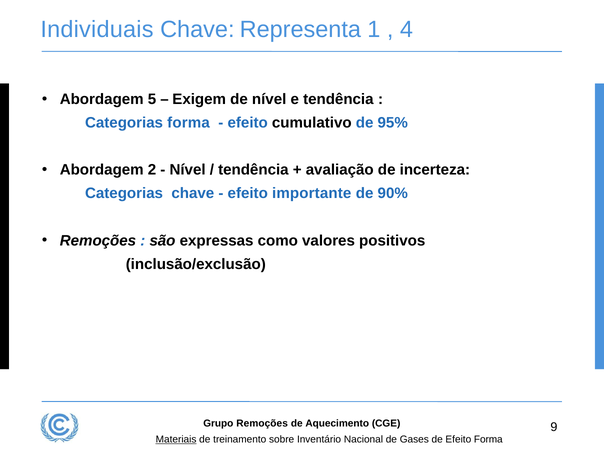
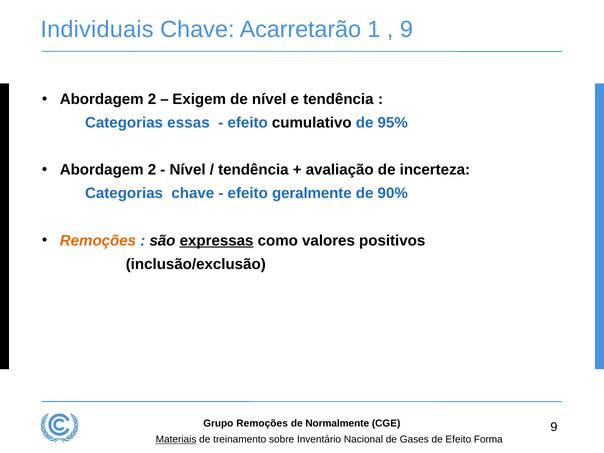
Representa: Representa -> Acarretarão
4 at (406, 29): 4 -> 9
5 at (152, 99): 5 -> 2
Categorias forma: forma -> essas
importante: importante -> geralmente
Remoções at (98, 241) colour: black -> orange
expressas underline: none -> present
Aquecimento: Aquecimento -> Normalmente
